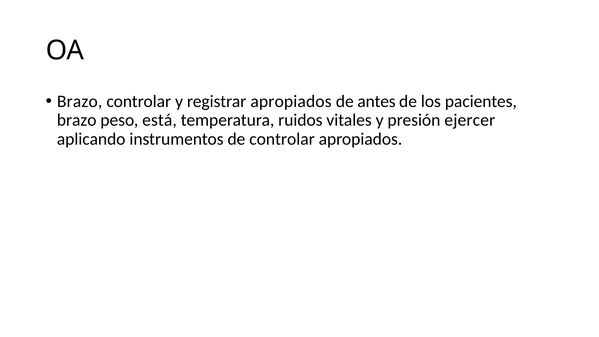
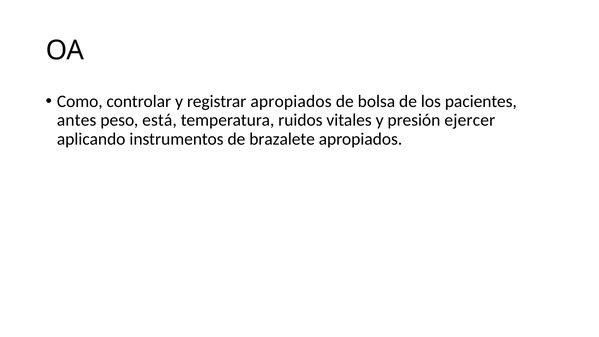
Brazo at (80, 101): Brazo -> Como
antes: antes -> bolsa
brazo at (77, 120): brazo -> antes
de controlar: controlar -> brazalete
